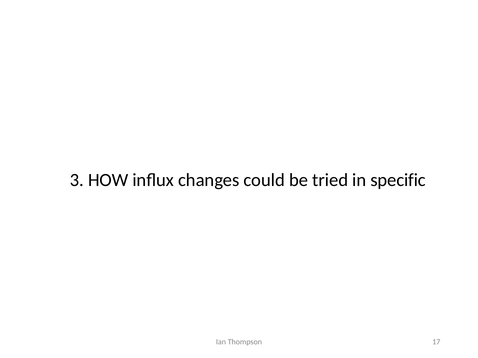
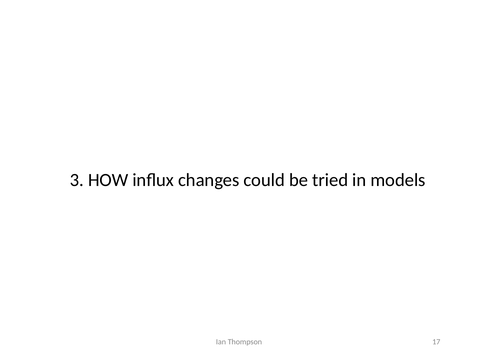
specific: specific -> models
